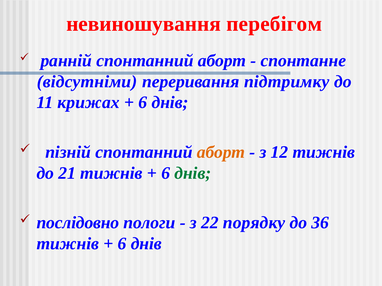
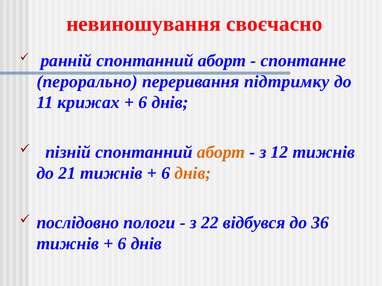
перебігом: перебігом -> своєчасно
відсутніми: відсутніми -> перорально
днів at (193, 173) colour: green -> orange
порядку: порядку -> відбувся
